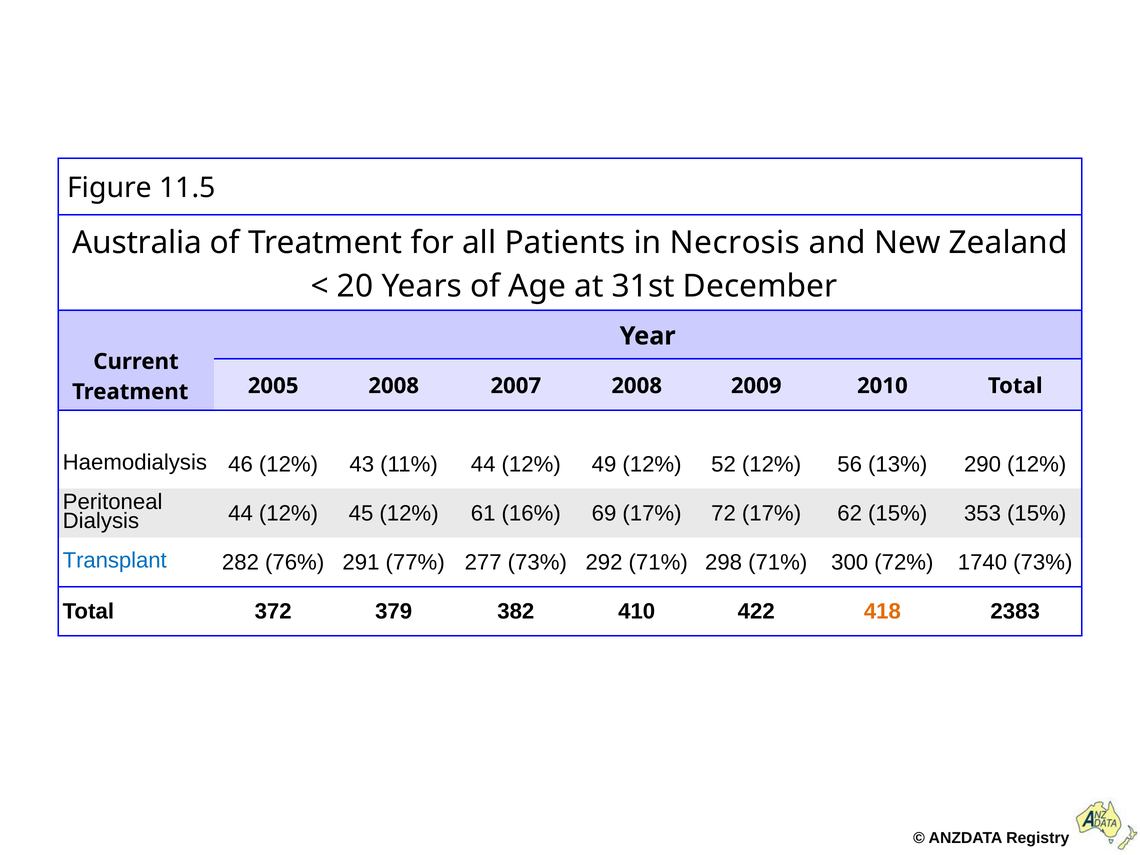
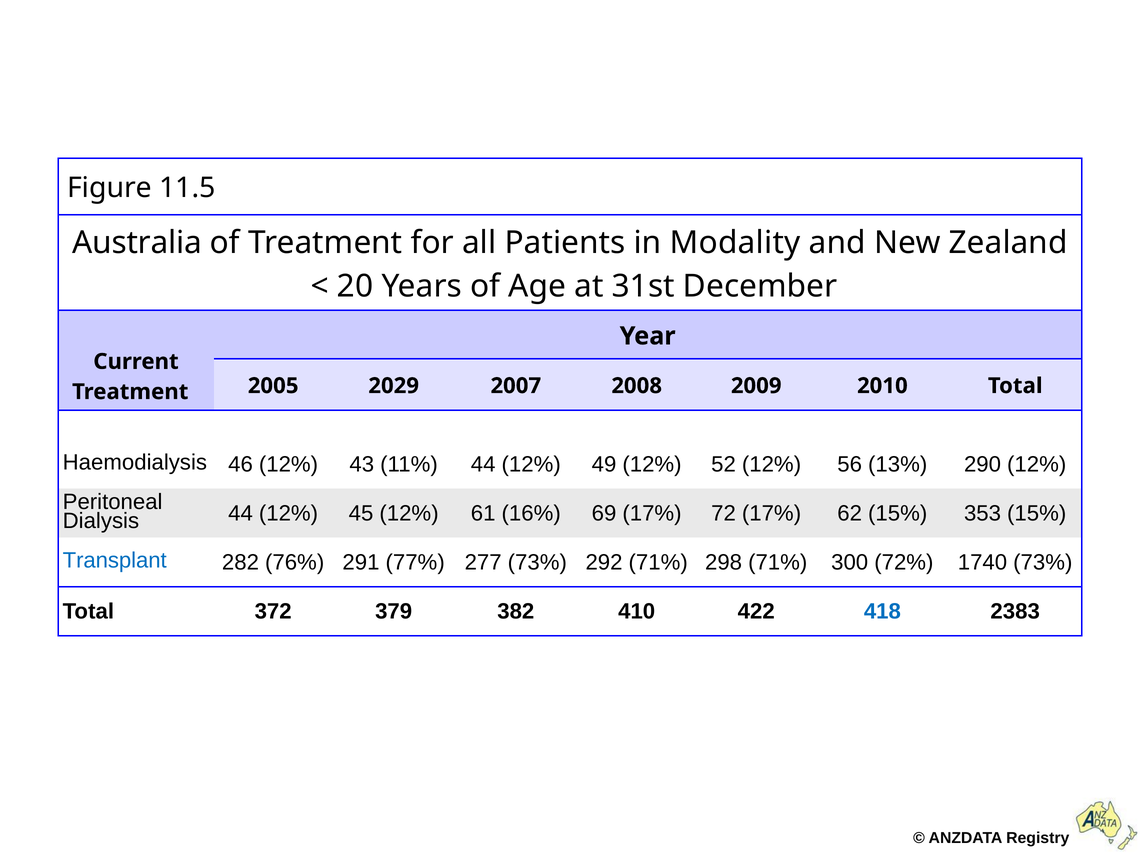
Necrosis: Necrosis -> Modality
2005 2008: 2008 -> 2029
418 colour: orange -> blue
